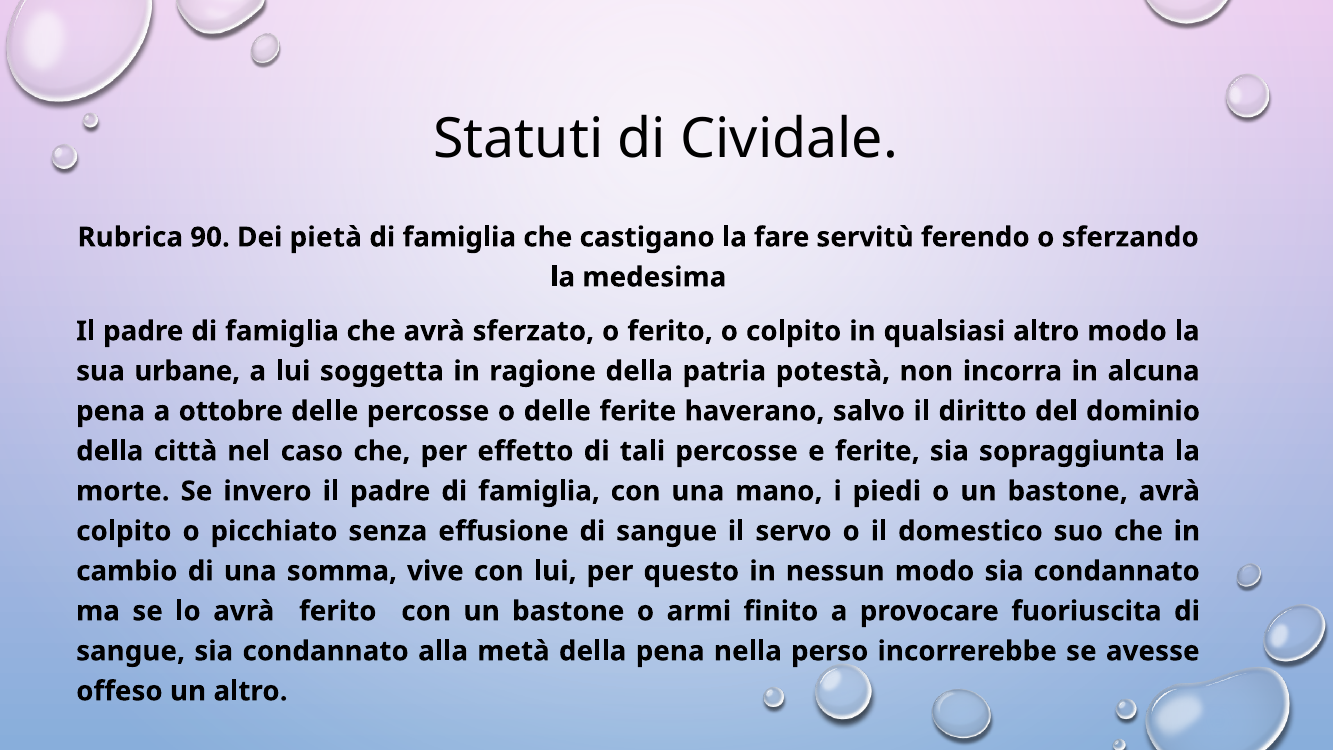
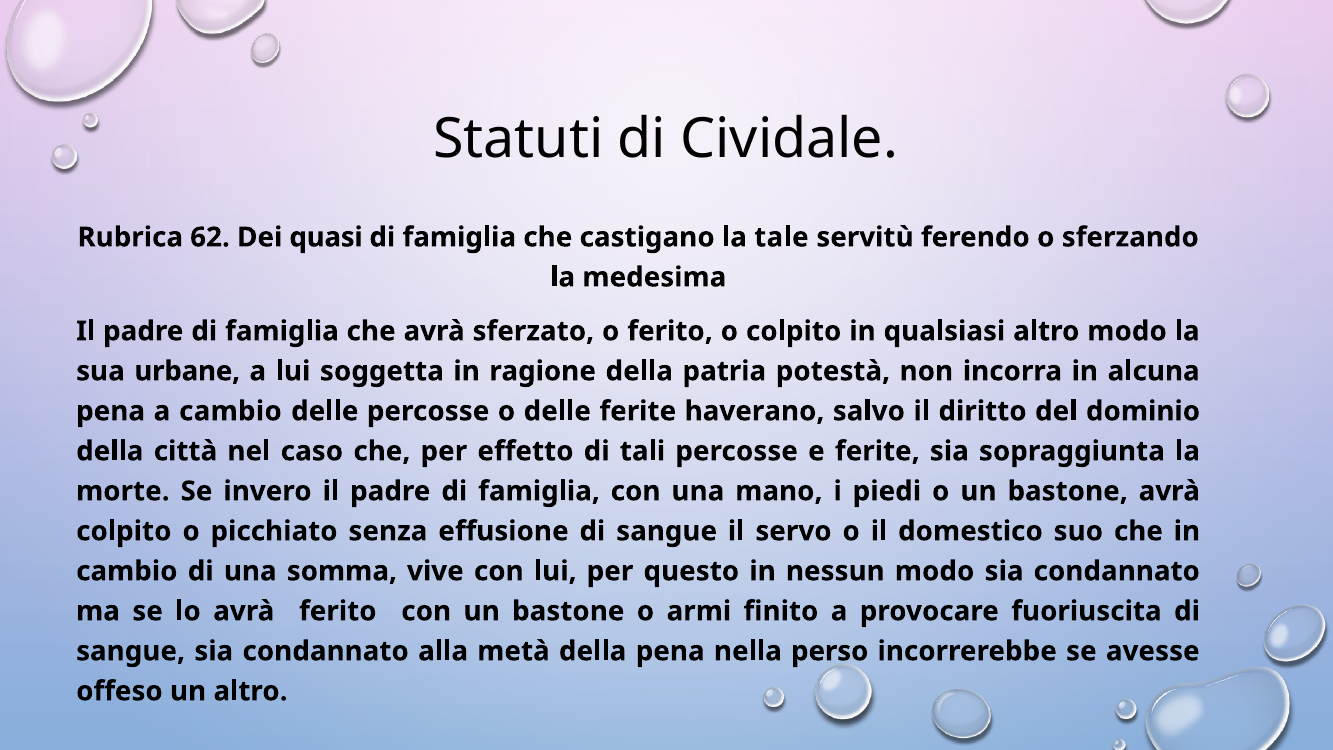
90: 90 -> 62
pietà: pietà -> quasi
fare: fare -> tale
a ottobre: ottobre -> cambio
